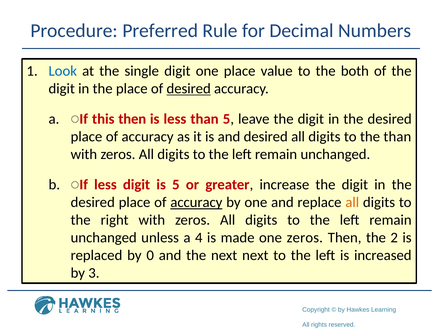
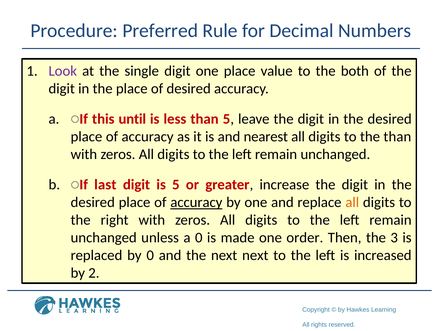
Look colour: blue -> purple
desired at (189, 89) underline: present -> none
this then: then -> until
and desired: desired -> nearest
less at (105, 185): less -> last
a 4: 4 -> 0
one zeros: zeros -> order
2: 2 -> 3
3: 3 -> 2
